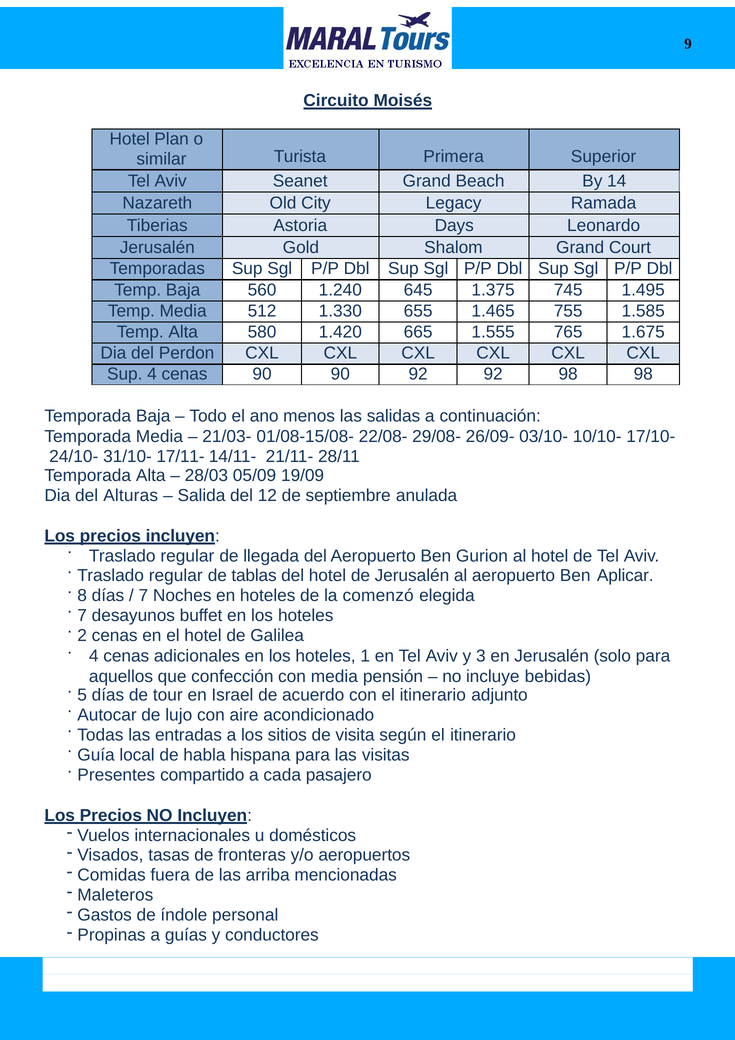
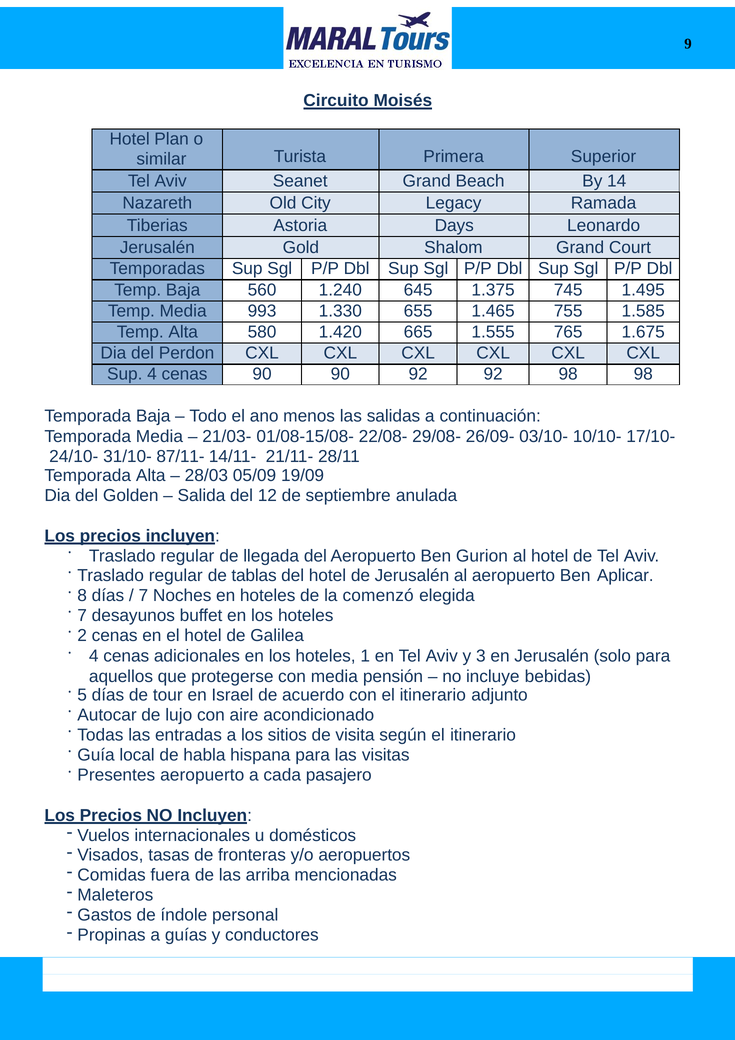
512: 512 -> 993
17/11-: 17/11- -> 87/11-
Alturas: Alturas -> Golden
confección: confección -> protegerse
Presentes compartido: compartido -> aeropuerto
